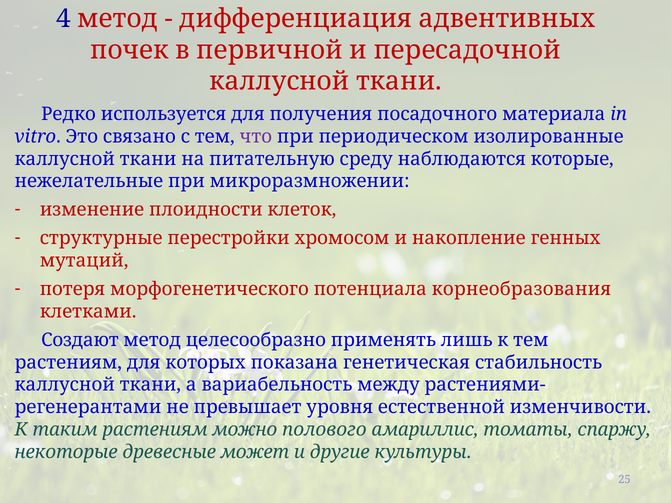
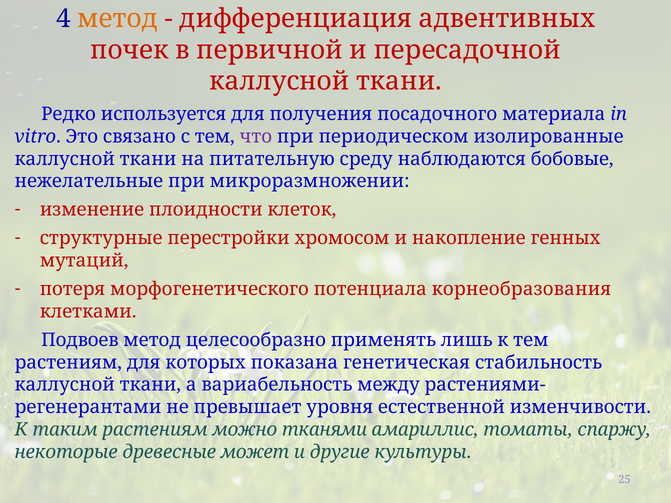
метод at (118, 19) colour: red -> orange
которые: которые -> бобовые
Создают: Создают -> Подвоев
полового: полового -> тканями
